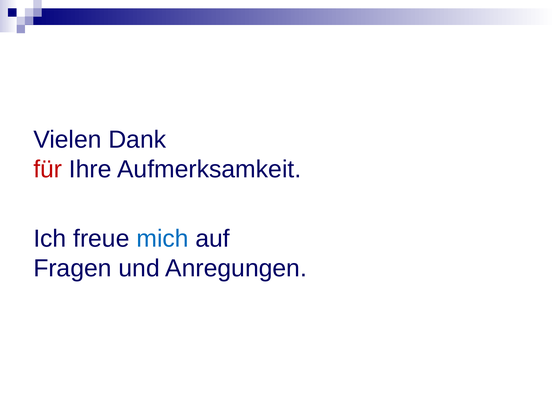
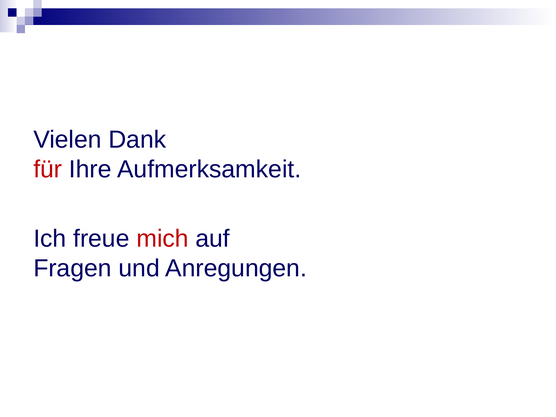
mich colour: blue -> red
